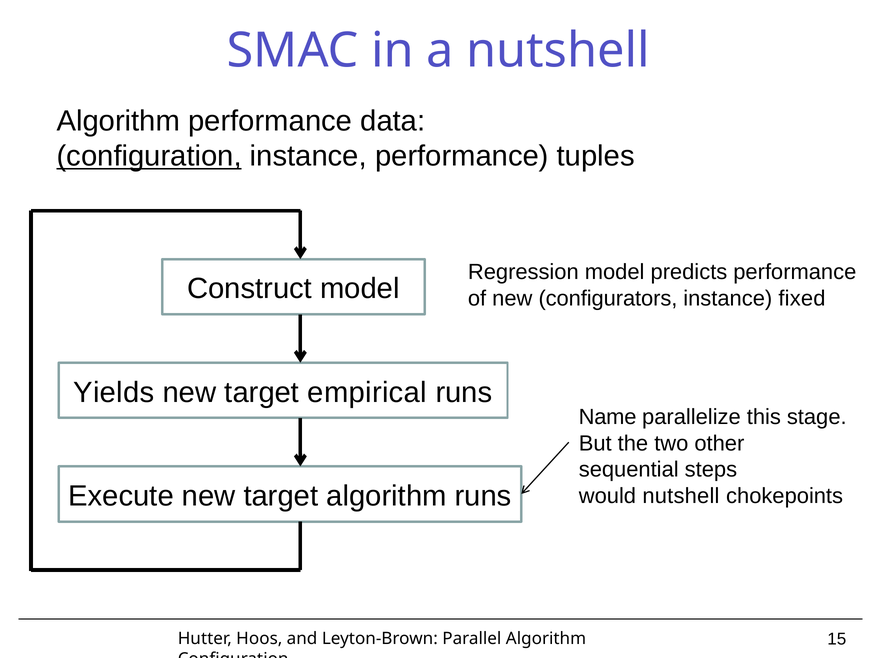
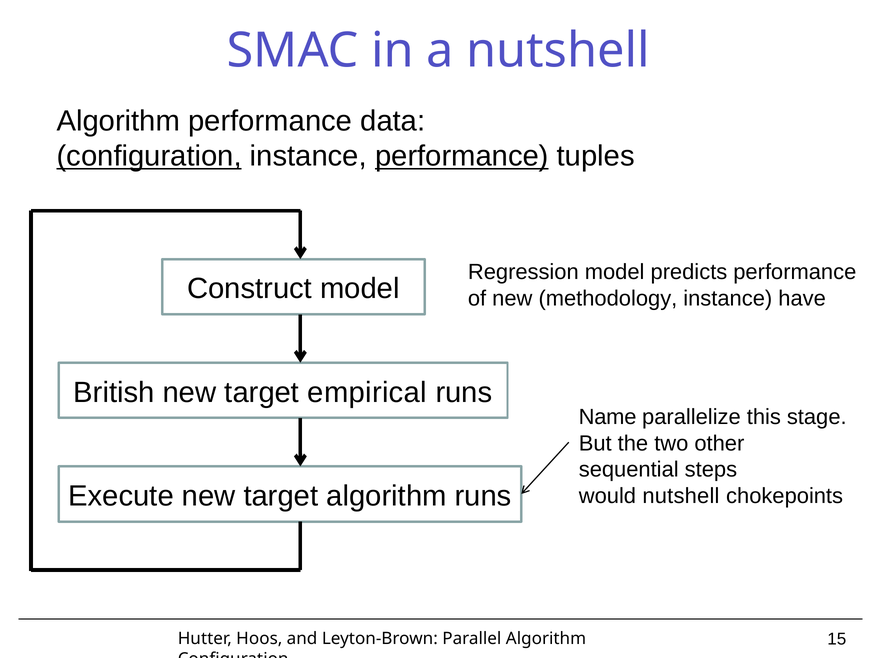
performance at (462, 156) underline: none -> present
configurators: configurators -> methodology
fixed: fixed -> have
Yields: Yields -> British
